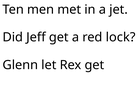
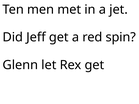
lock: lock -> spin
